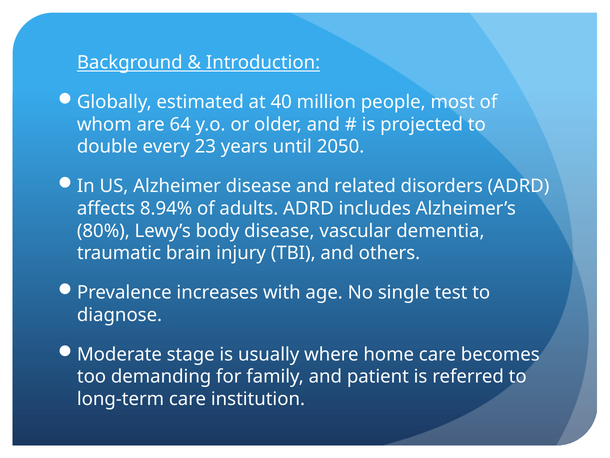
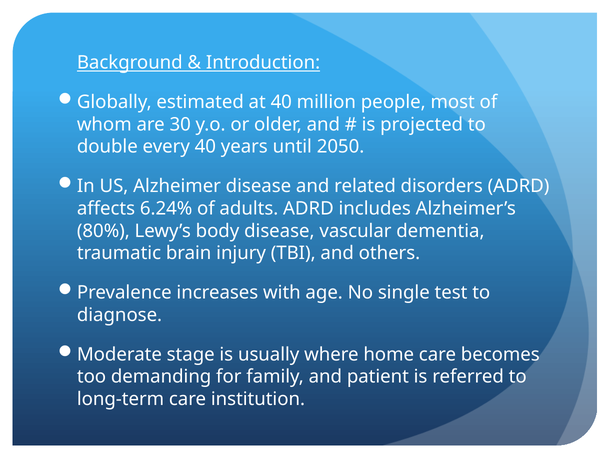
64: 64 -> 30
every 23: 23 -> 40
8.94%: 8.94% -> 6.24%
